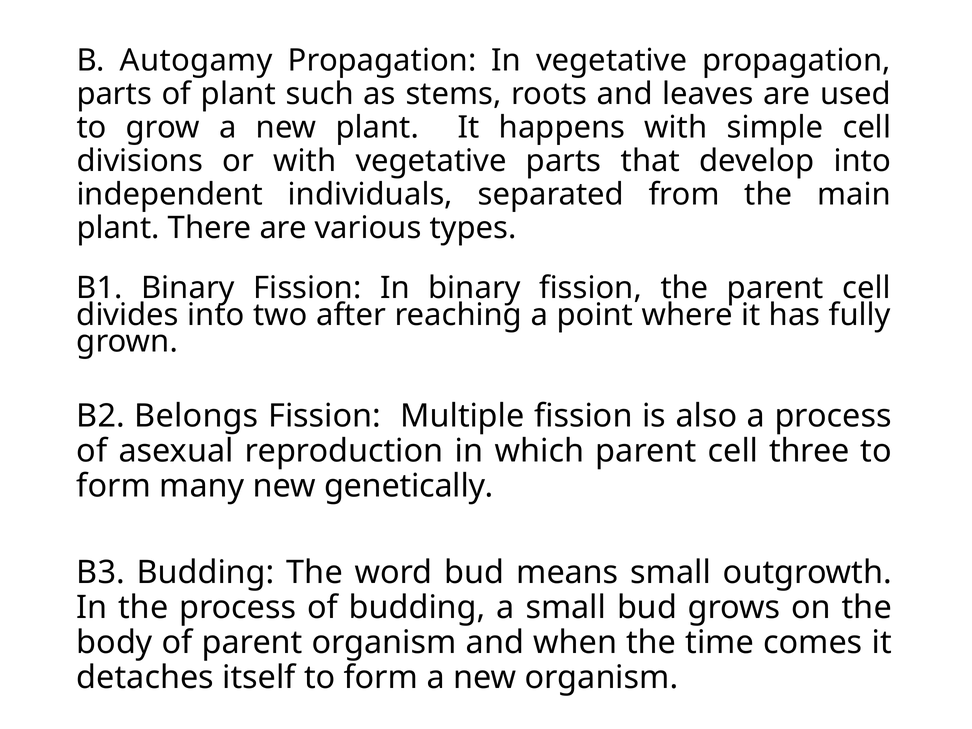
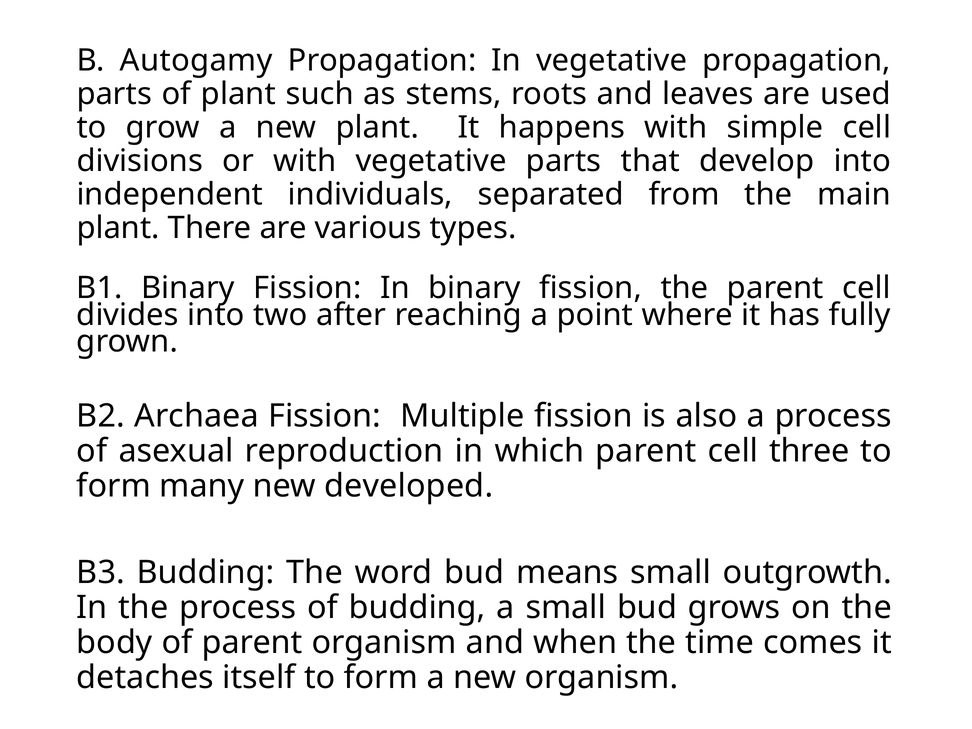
Belongs: Belongs -> Archaea
genetically: genetically -> developed
